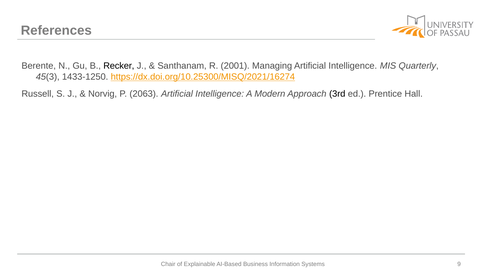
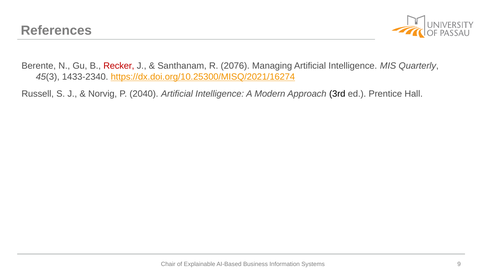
Recker colour: black -> red
2001: 2001 -> 2076
1433-1250: 1433-1250 -> 1433-2340
2063: 2063 -> 2040
